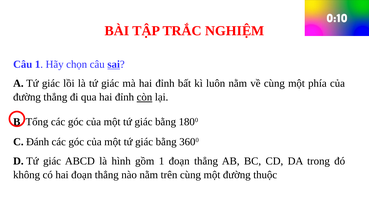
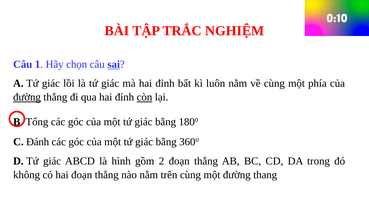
đường at (27, 97) underline: none -> present
gồm 1: 1 -> 2
thuộc: thuộc -> thang
